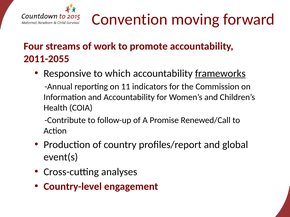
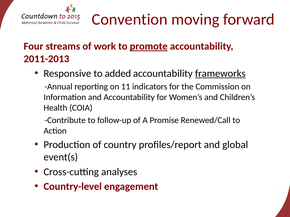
promote underline: none -> present
2011-2055: 2011-2055 -> 2011-2013
which: which -> added
